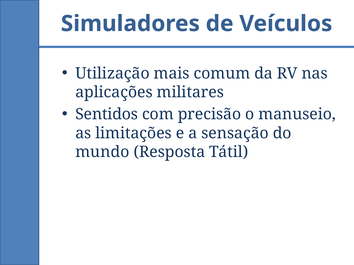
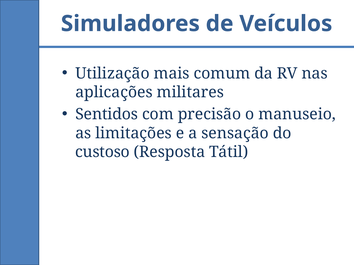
mundo: mundo -> custoso
